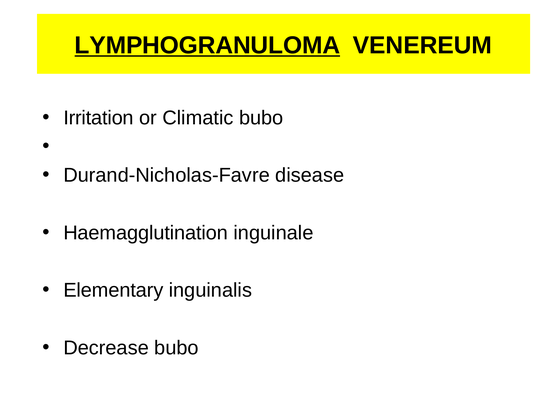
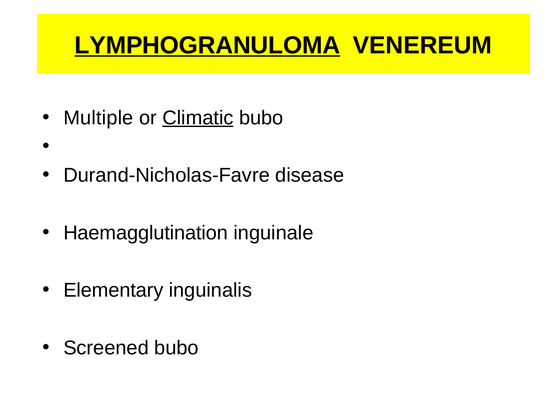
Irritation: Irritation -> Multiple
Climatic underline: none -> present
Decrease: Decrease -> Screened
